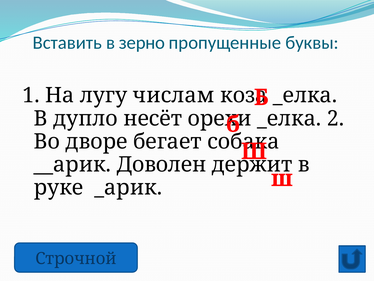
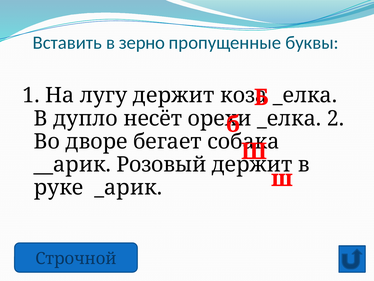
лугу числам: числам -> держит
Доволен: Доволен -> Розовый
